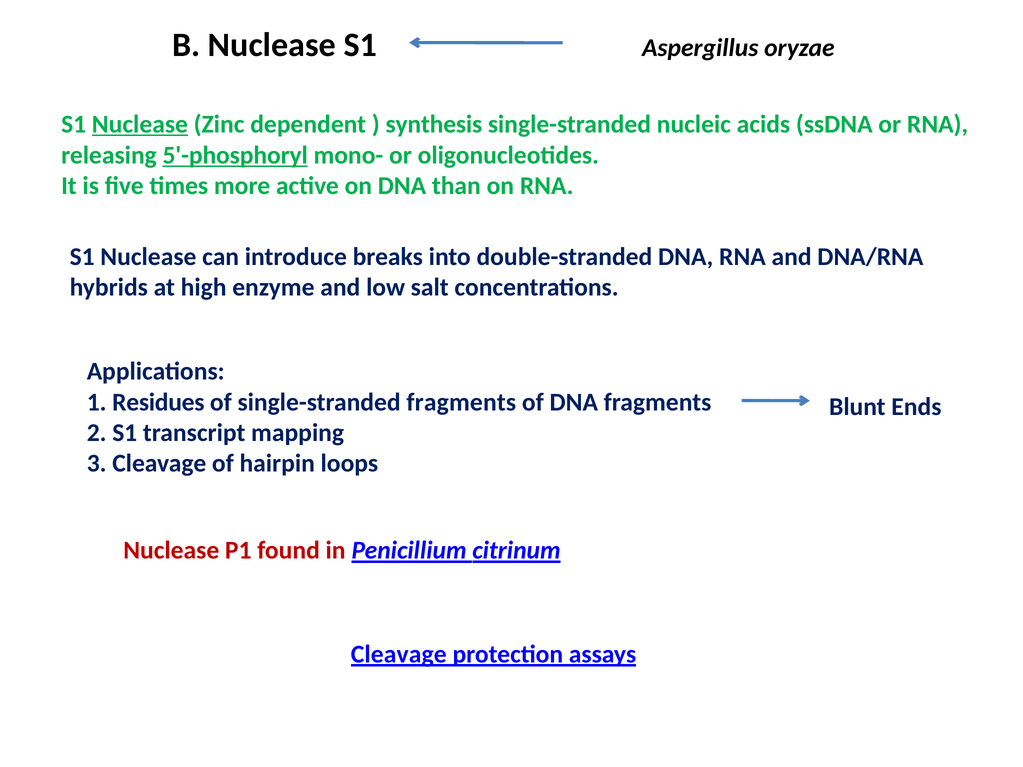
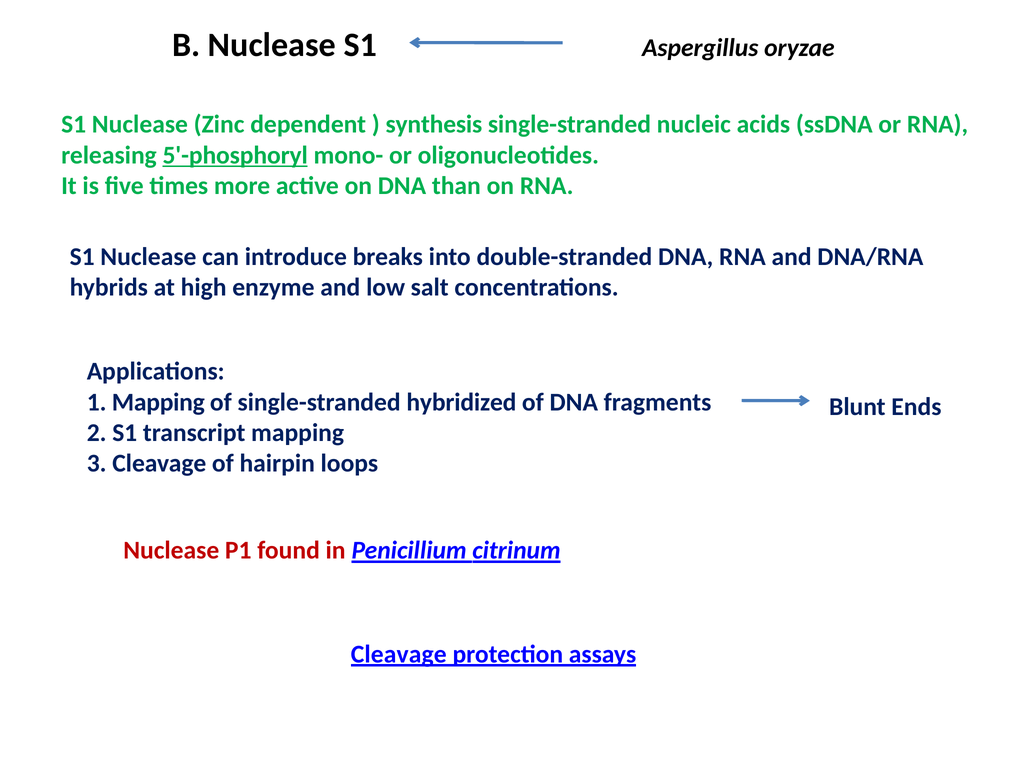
Nuclease at (140, 124) underline: present -> none
1 Residues: Residues -> Mapping
single-stranded fragments: fragments -> hybridized
